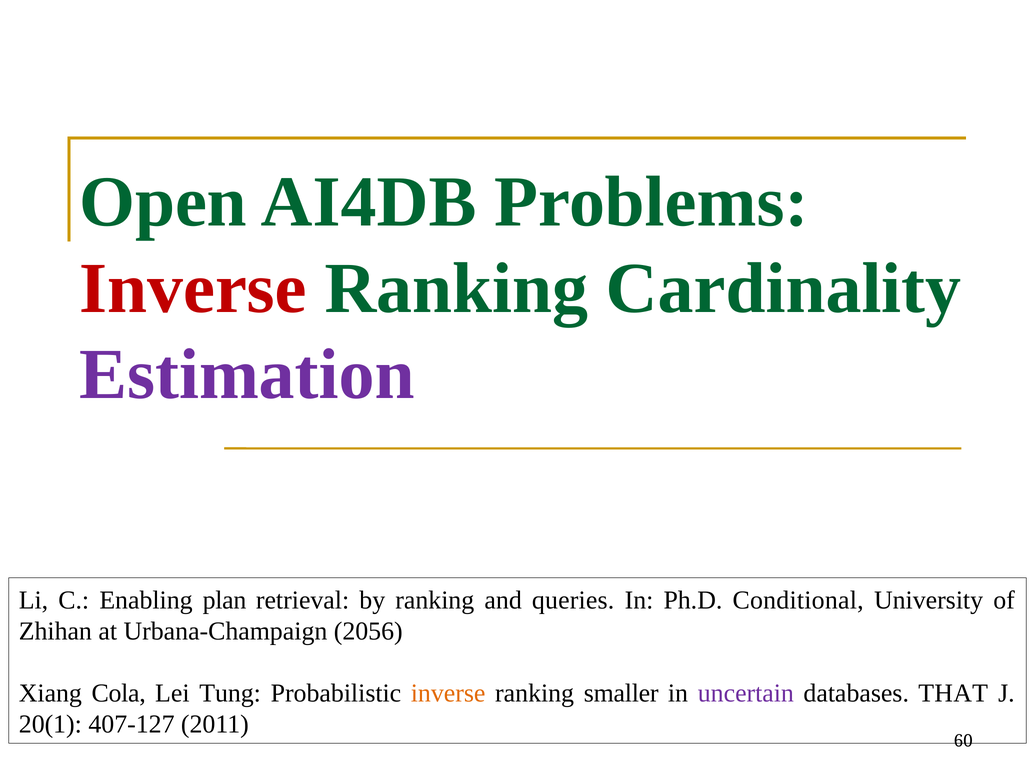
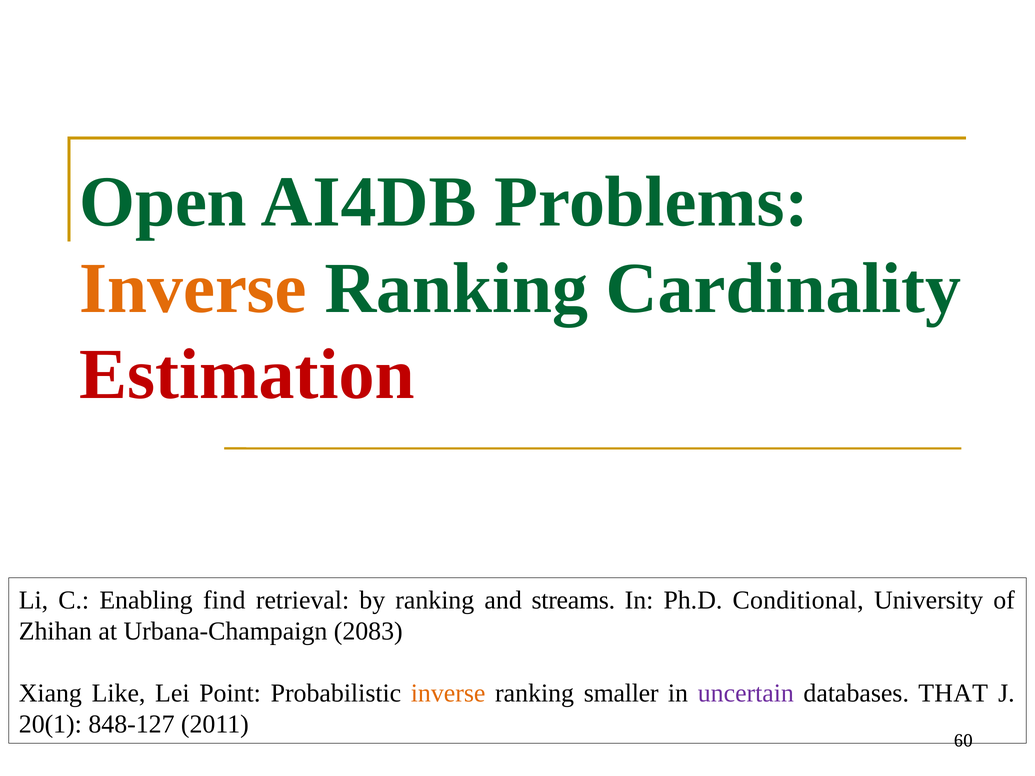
Inverse at (193, 288) colour: red -> orange
Estimation colour: purple -> red
plan: plan -> find
queries: queries -> streams
2056: 2056 -> 2083
Cola: Cola -> Like
Tung: Tung -> Point
407-127: 407-127 -> 848-127
